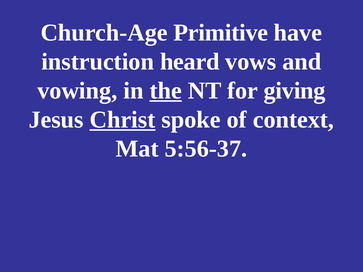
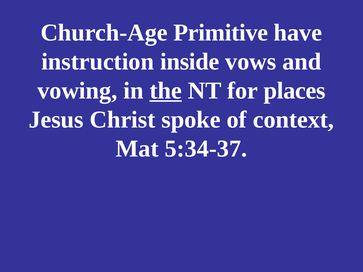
heard: heard -> inside
giving: giving -> places
Christ underline: present -> none
5:56-37: 5:56-37 -> 5:34-37
